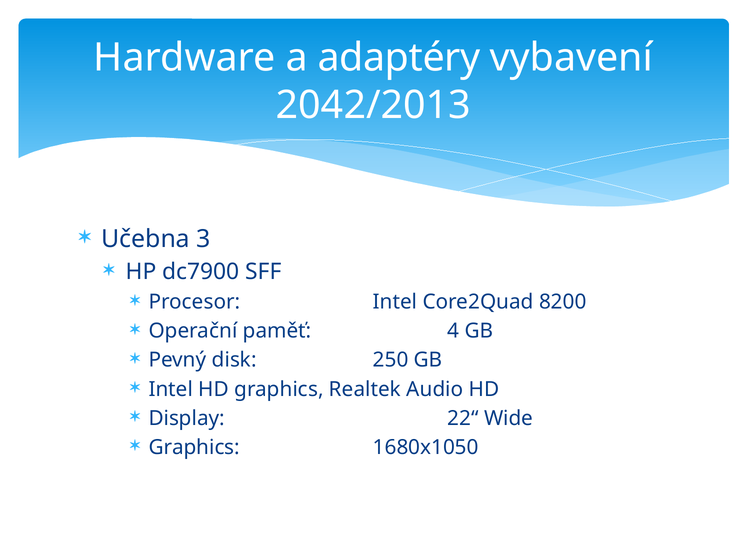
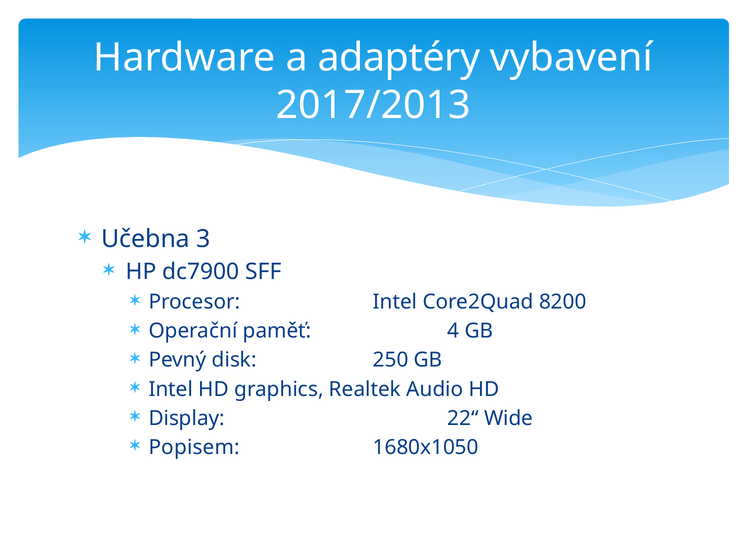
2042/2013: 2042/2013 -> 2017/2013
Graphics at (194, 447): Graphics -> Popisem
